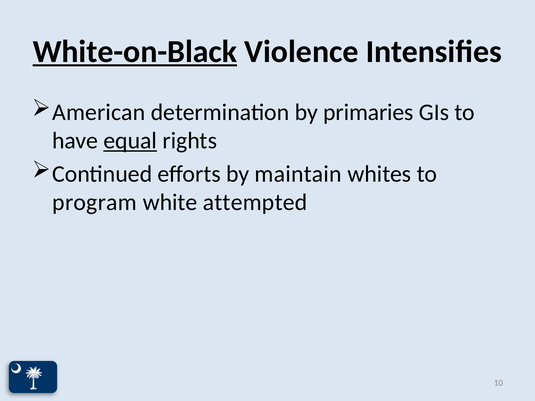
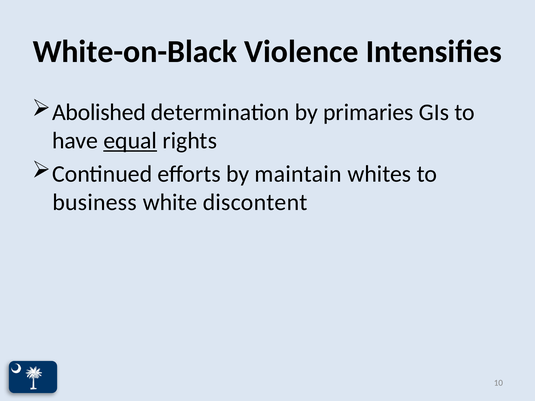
White-on-Black underline: present -> none
American: American -> Abolished
program: program -> business
attempted: attempted -> discontent
